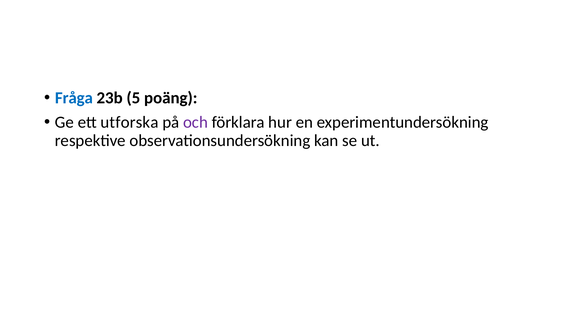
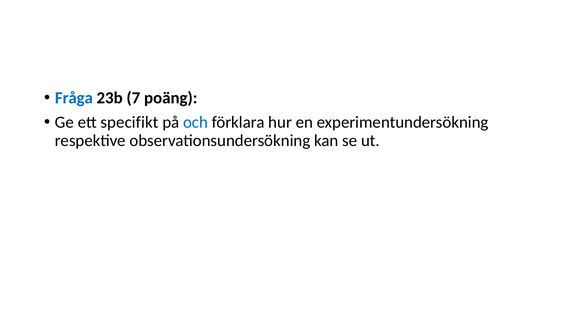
5: 5 -> 7
utforska: utforska -> specifikt
och colour: purple -> blue
